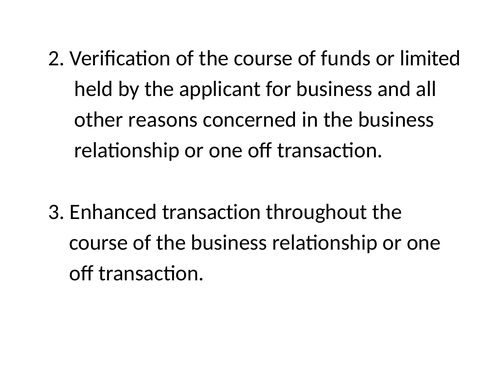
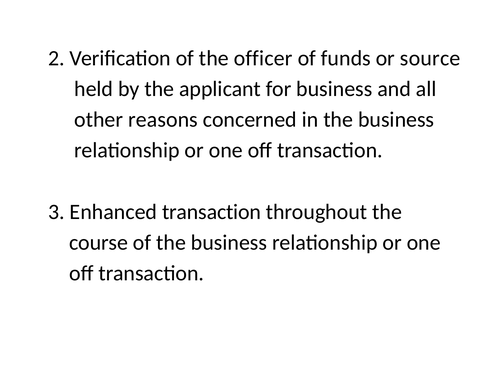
of the course: course -> officer
limited: limited -> source
